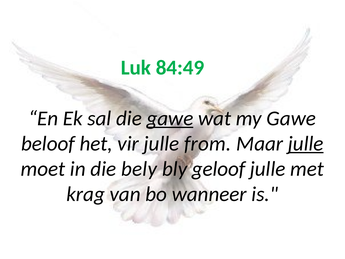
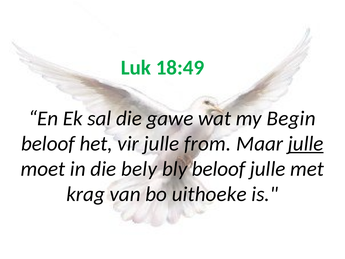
84:49: 84:49 -> 18:49
gawe at (170, 118) underline: present -> none
my Gawe: Gawe -> Begin
bly geloof: geloof -> beloof
wanneer: wanneer -> uithoeke
